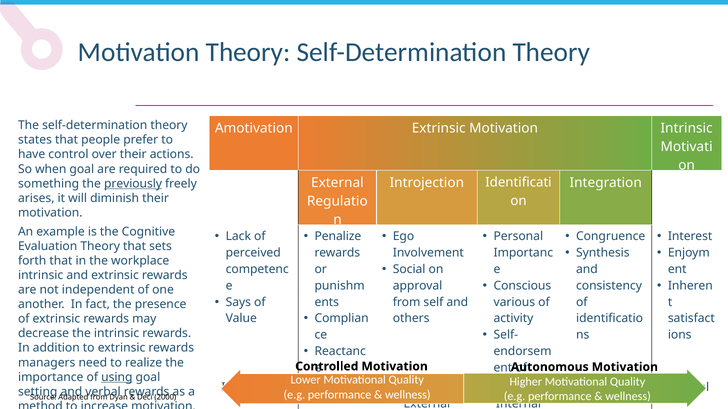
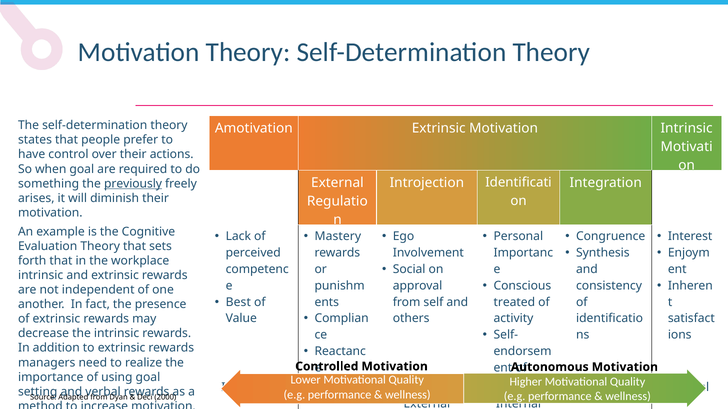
Penalize: Penalize -> Mastery
Says: Says -> Best
various: various -> treated
using underline: present -> none
